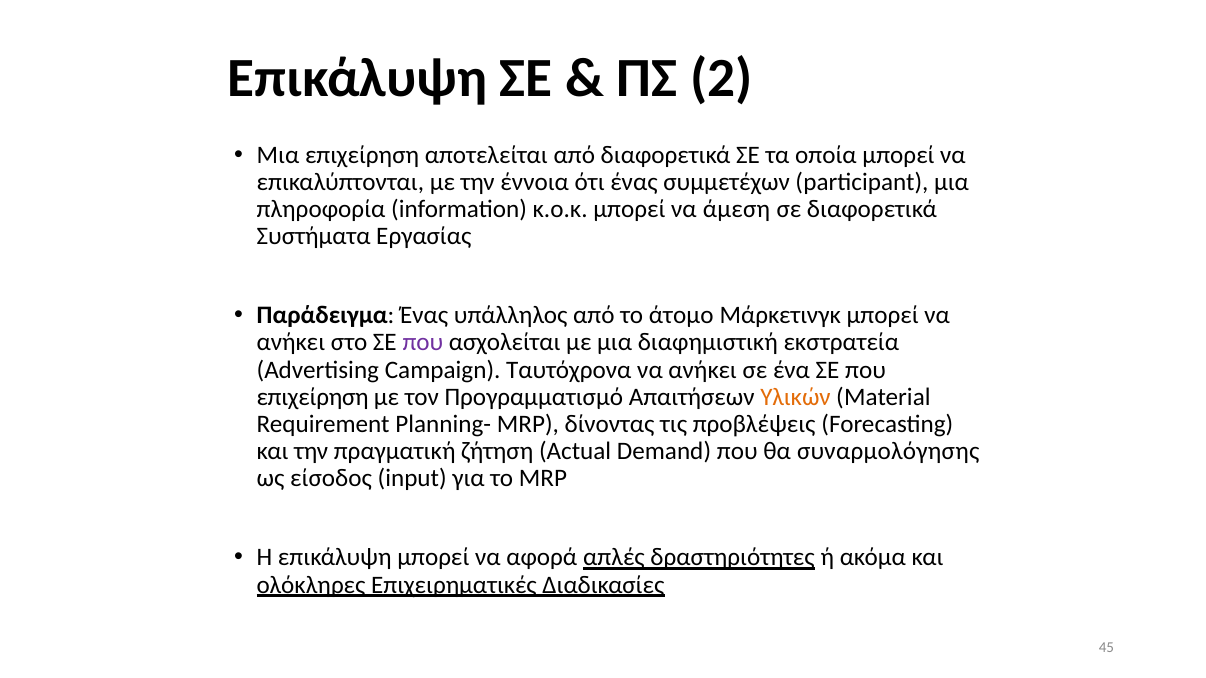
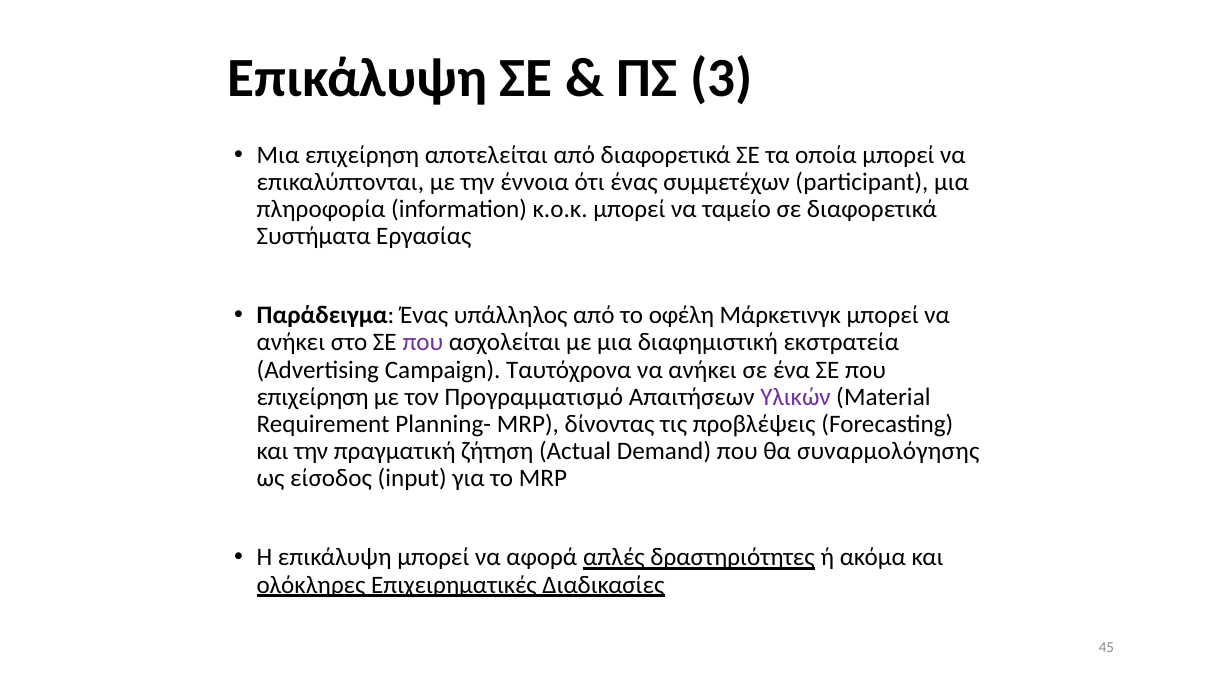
2: 2 -> 3
άμεση: άμεση -> ταμείο
άτομο: άτομο -> οφέλη
Υλικών colour: orange -> purple
